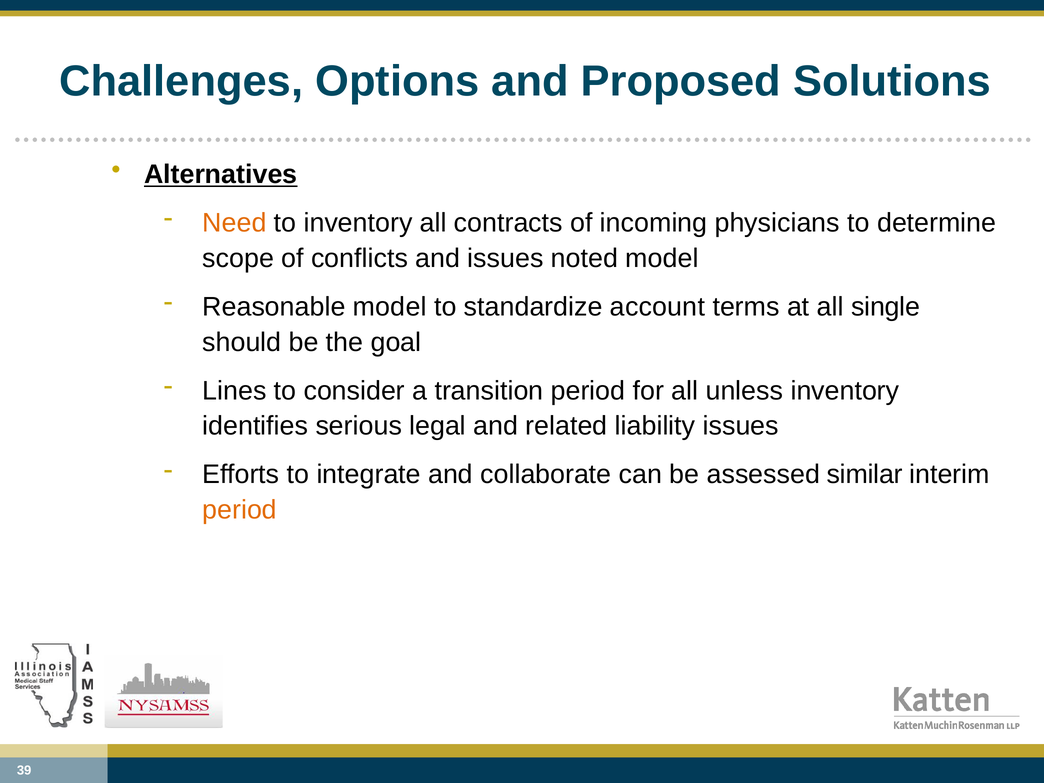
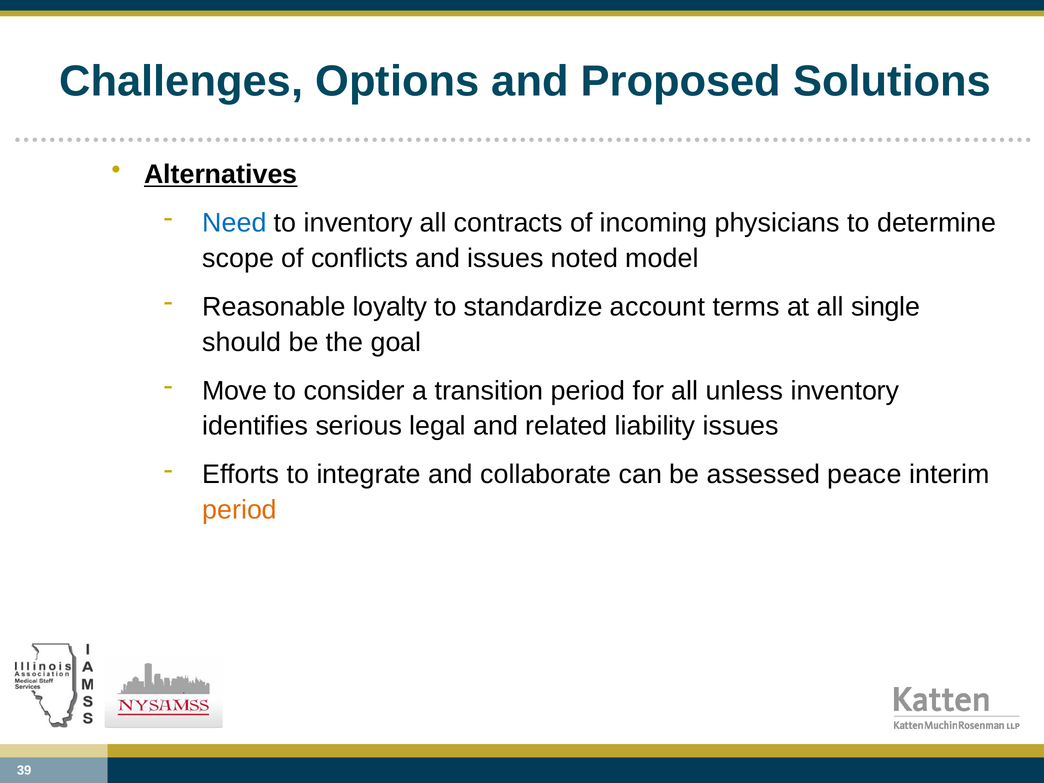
Need colour: orange -> blue
Reasonable model: model -> loyalty
Lines: Lines -> Move
similar: similar -> peace
